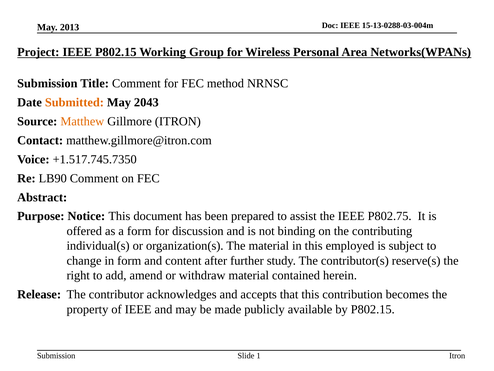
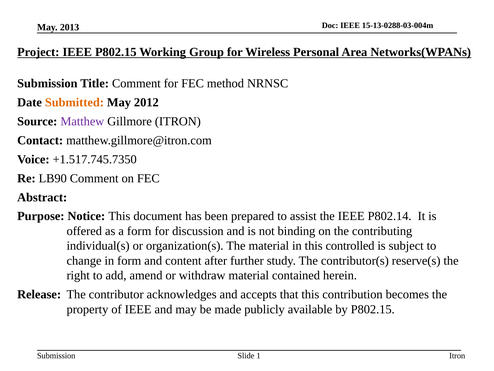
2043: 2043 -> 2012
Matthew colour: orange -> purple
P802.75: P802.75 -> P802.14
employed: employed -> controlled
